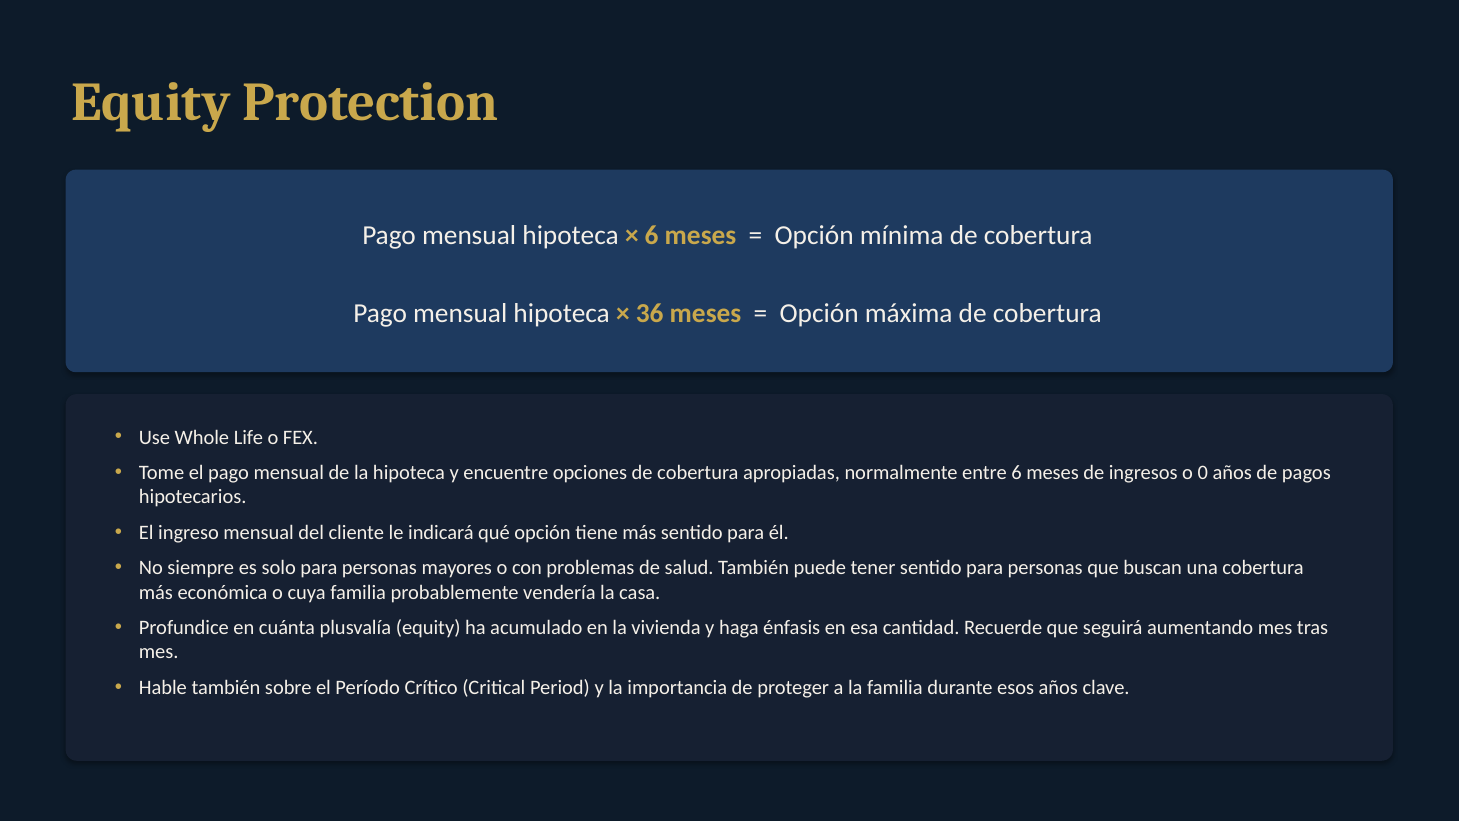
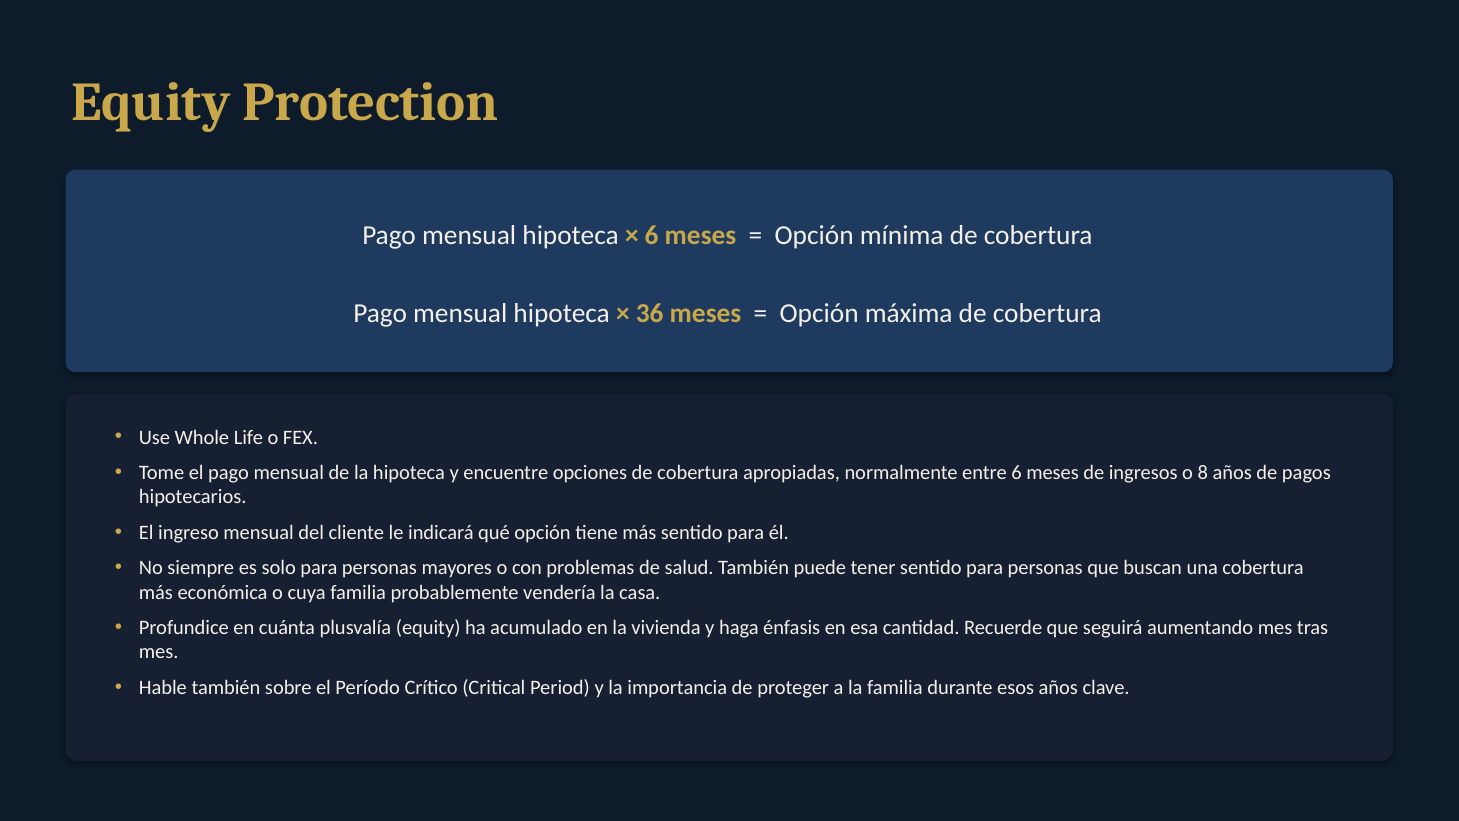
0: 0 -> 8
